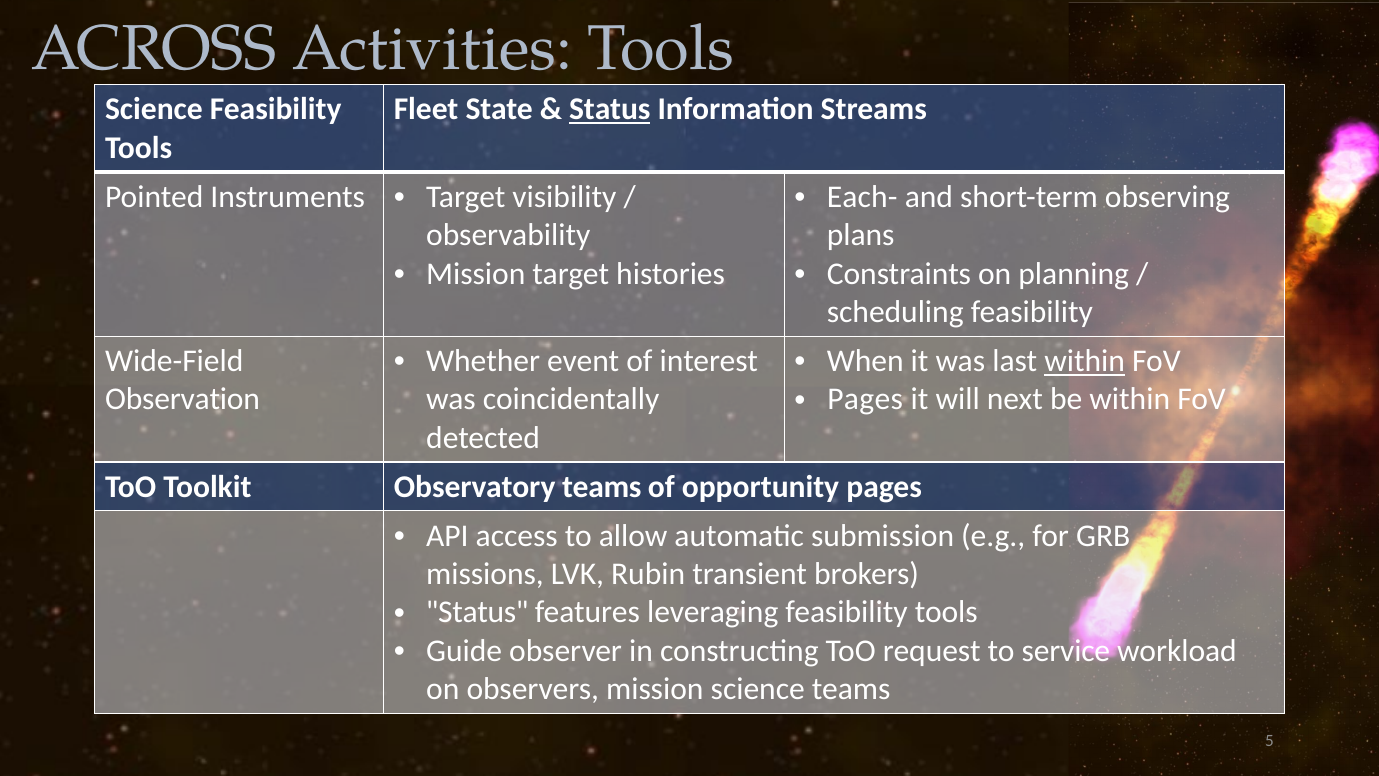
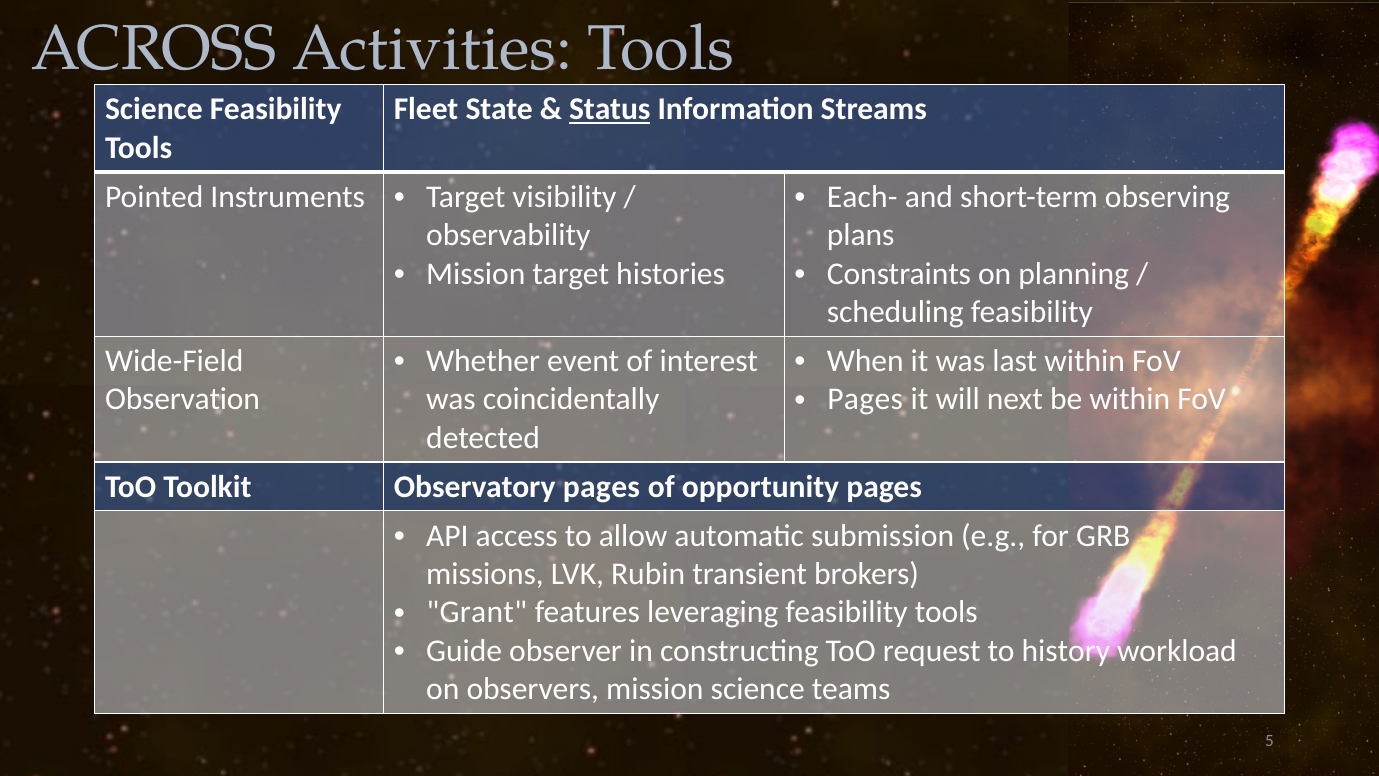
within at (1085, 361) underline: present -> none
Observatory teams: teams -> pages
Status at (477, 612): Status -> Grant
service: service -> history
